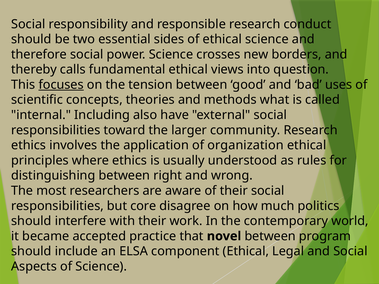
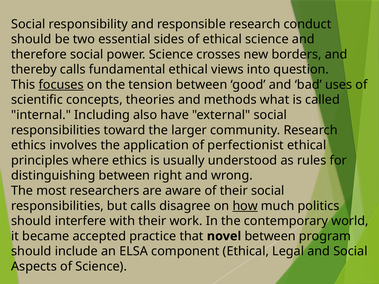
organization: organization -> perfectionist
but core: core -> calls
how underline: none -> present
